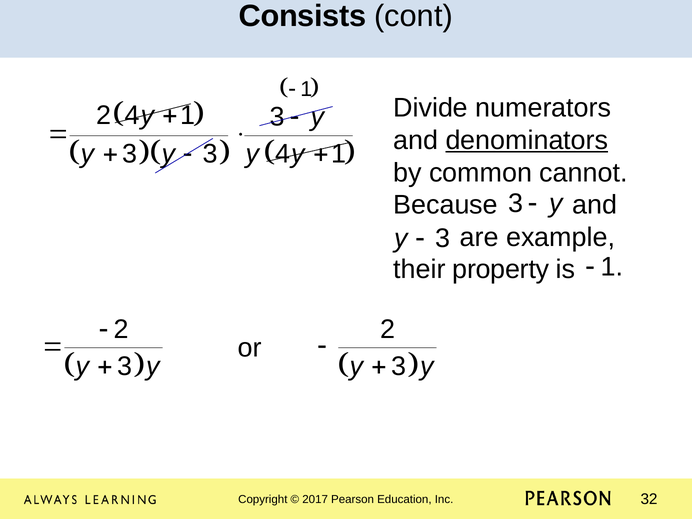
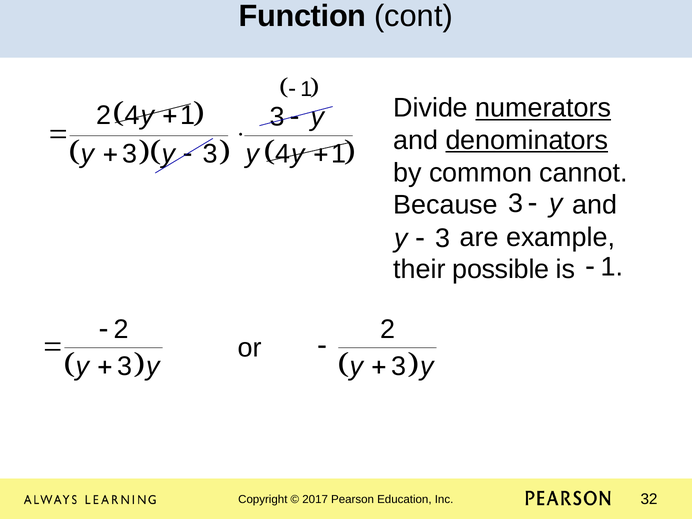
Consists: Consists -> Function
numerators underline: none -> present
property: property -> possible
